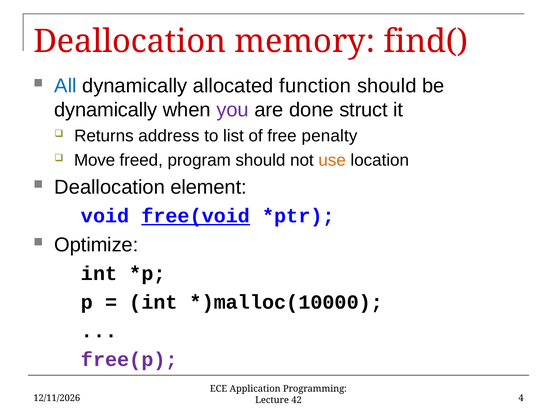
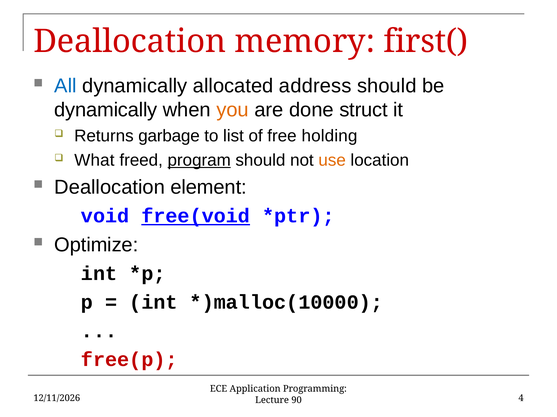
find(: find( -> first(
function: function -> address
you colour: purple -> orange
address: address -> garbage
penalty: penalty -> holding
Move: Move -> What
program underline: none -> present
free(p colour: purple -> red
42: 42 -> 90
